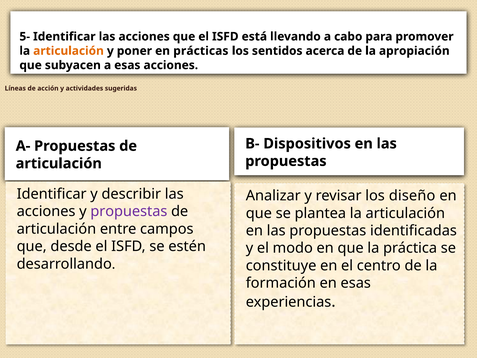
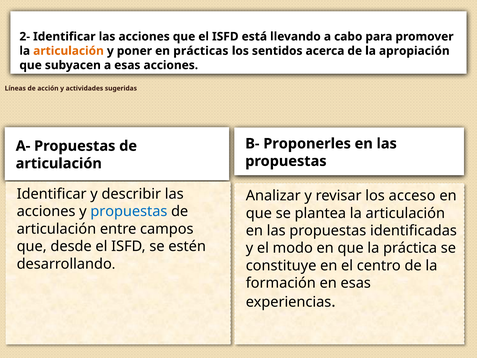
5-: 5- -> 2-
Dispositivos: Dispositivos -> Proponerles
diseño: diseño -> acceso
propuestas at (129, 211) colour: purple -> blue
